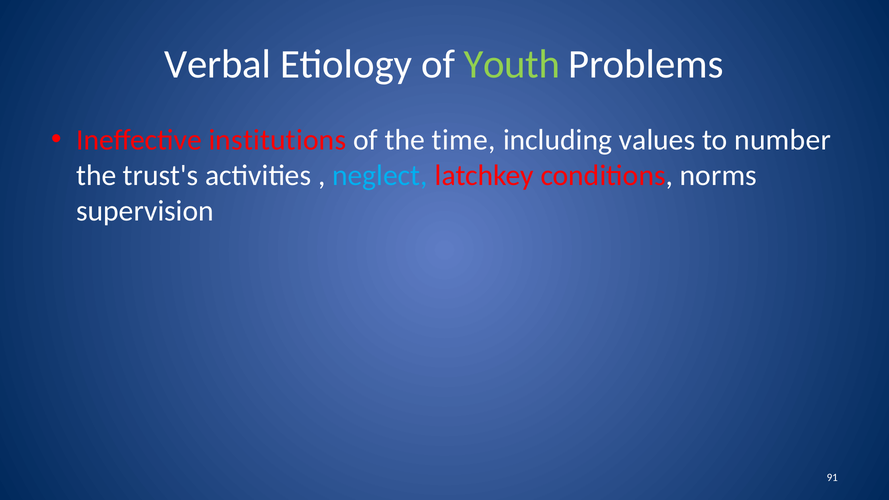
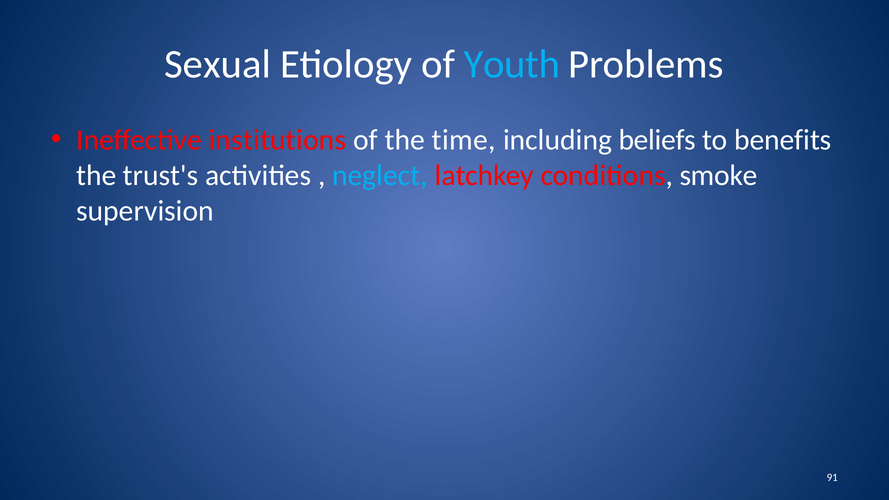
Verbal: Verbal -> Sexual
Youth colour: light green -> light blue
values: values -> beliefs
number: number -> benefits
norms: norms -> smoke
